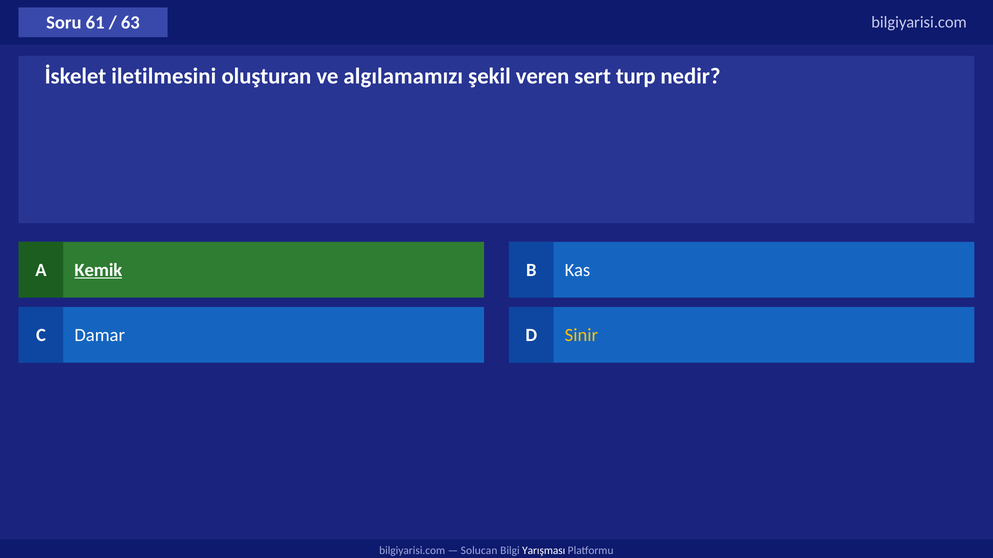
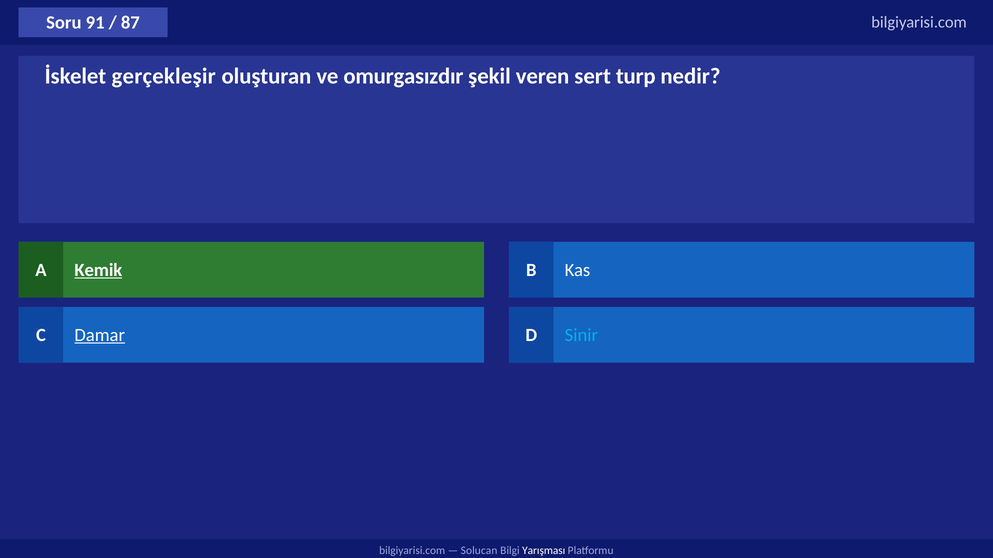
61: 61 -> 91
63: 63 -> 87
iletilmesini: iletilmesini -> gerçekleşir
algılamamızı: algılamamızı -> omurgasızdır
Damar underline: none -> present
Sinir colour: yellow -> light blue
